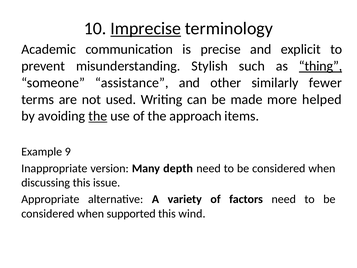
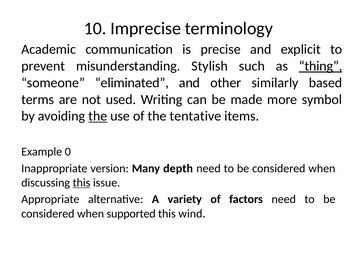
Imprecise underline: present -> none
assistance: assistance -> eliminated
fewer: fewer -> based
helped: helped -> symbol
approach: approach -> tentative
9: 9 -> 0
this at (81, 182) underline: none -> present
